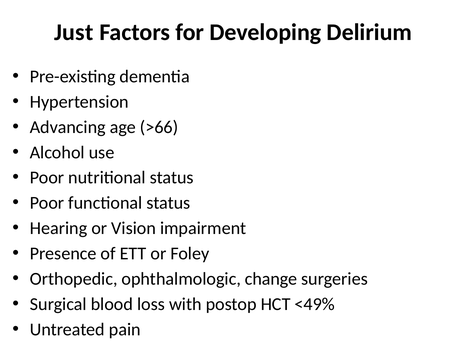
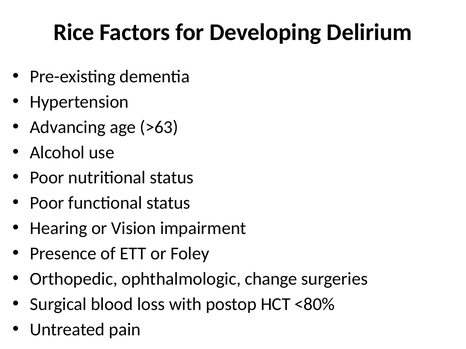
Just: Just -> Rice
>66: >66 -> >63
<49%: <49% -> <80%
